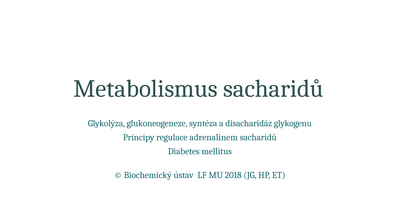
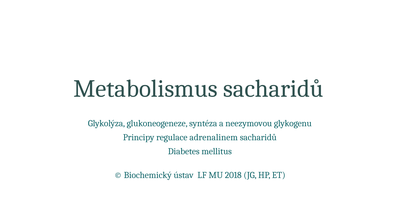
disacharidáz: disacharidáz -> neezymovou
